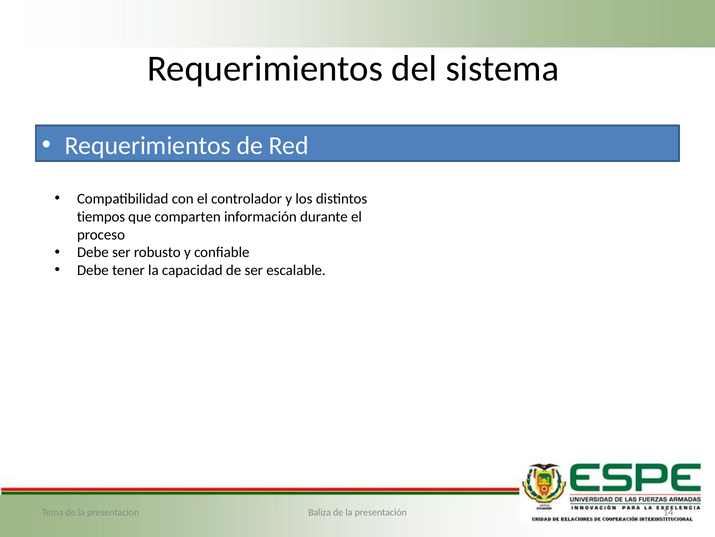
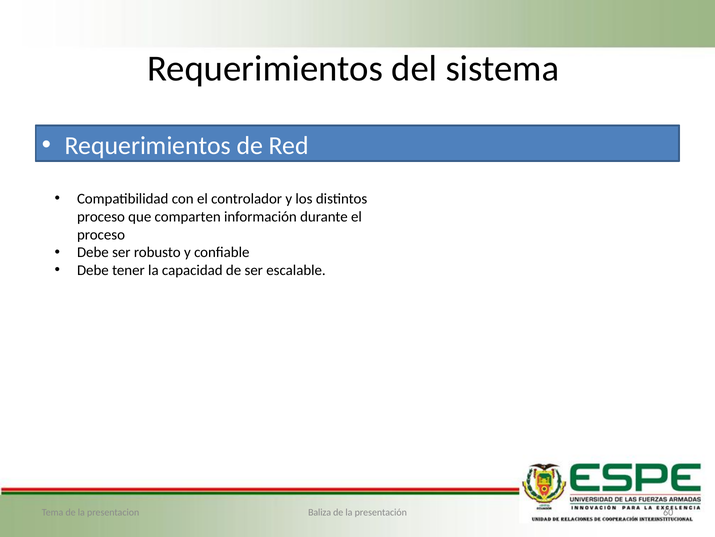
tiempos at (101, 216): tiempos -> proceso
14: 14 -> 60
